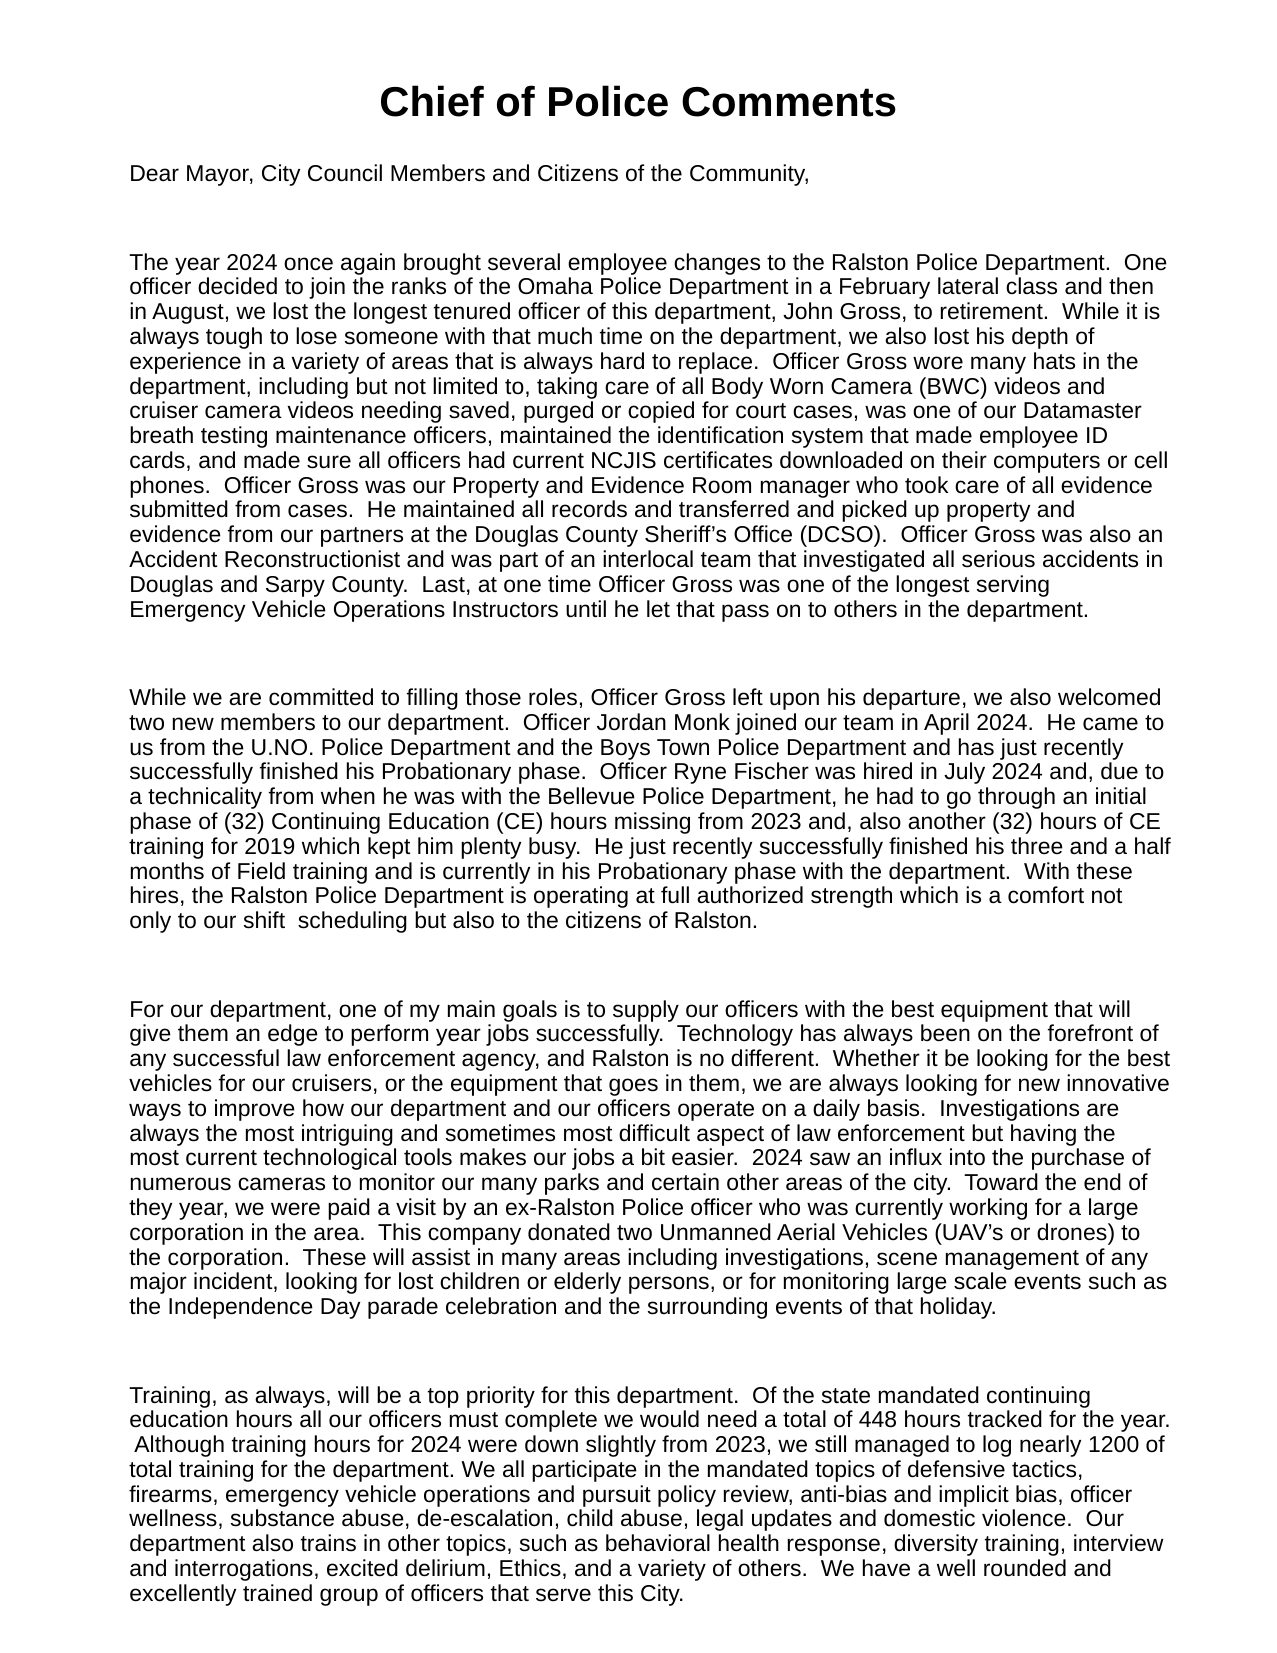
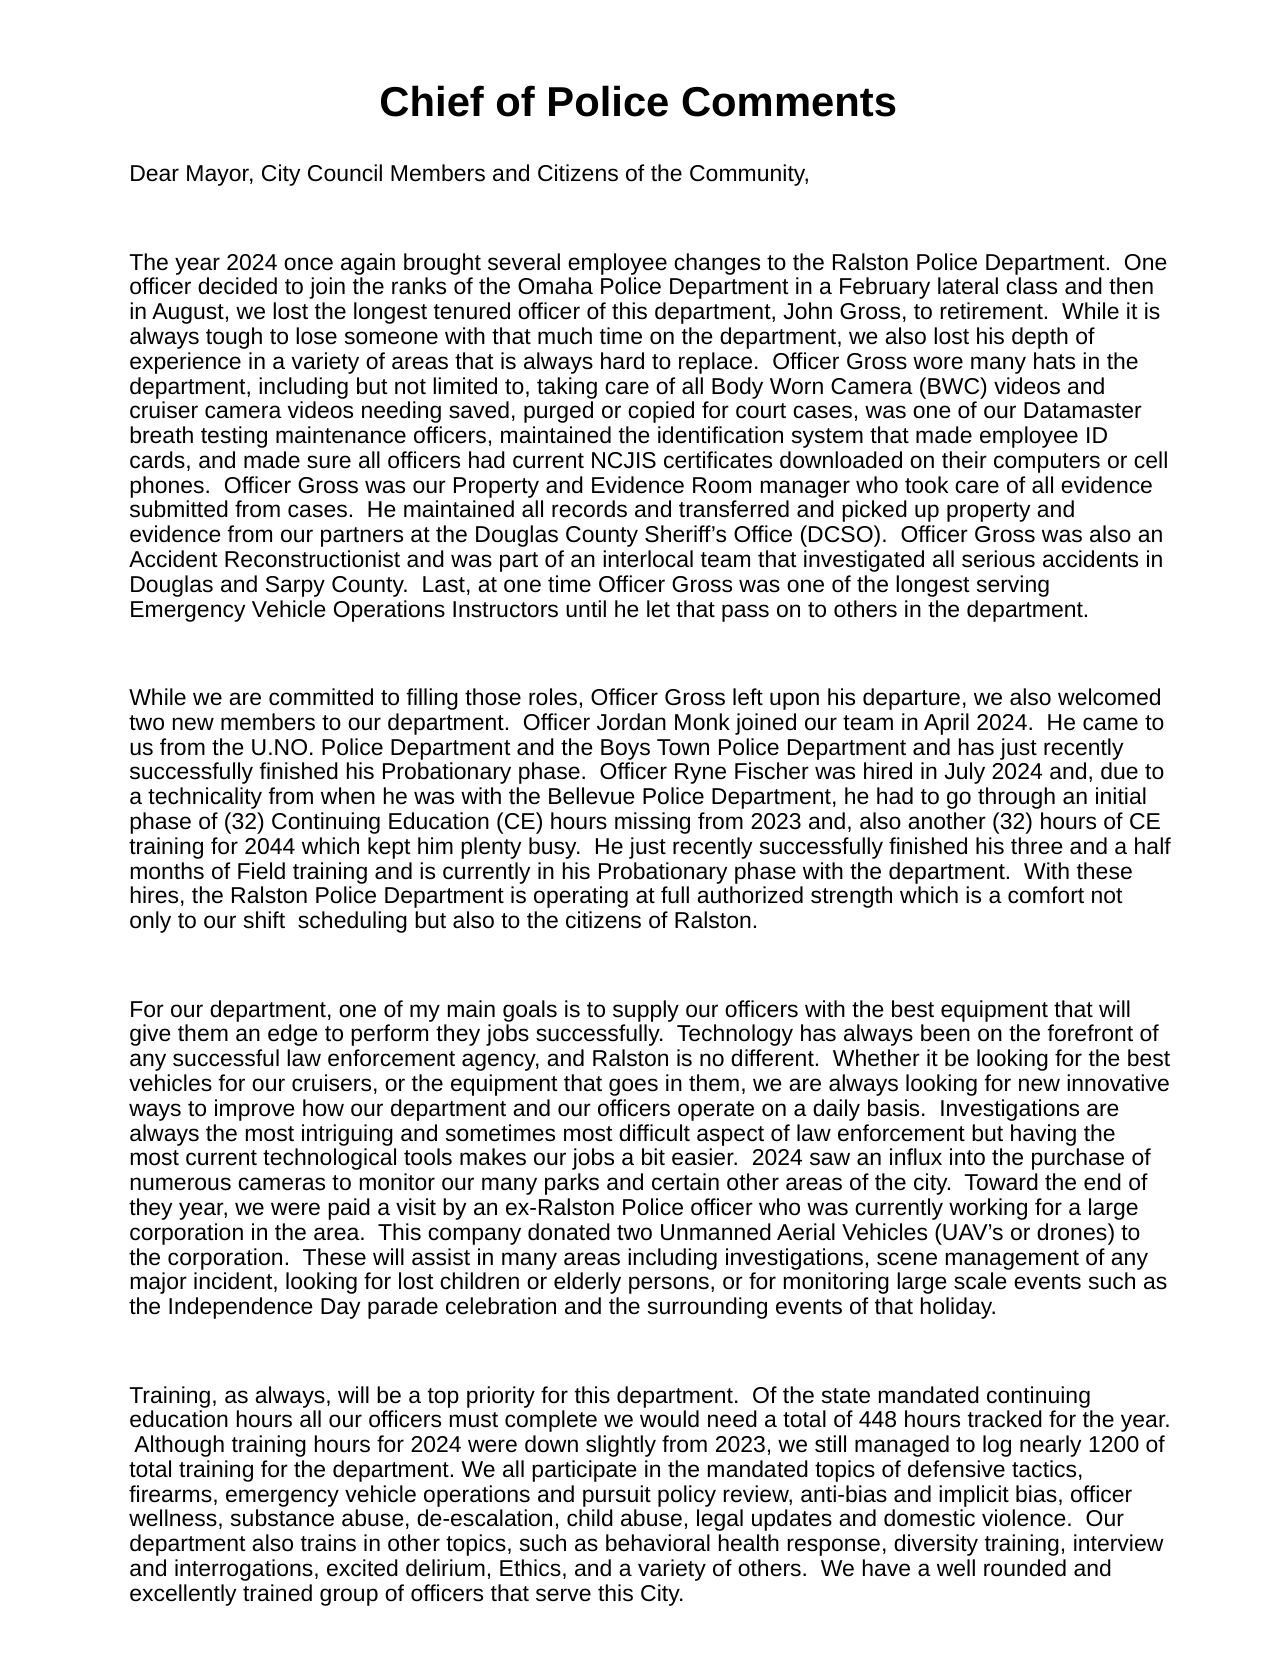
2019: 2019 -> 2044
perform year: year -> they
